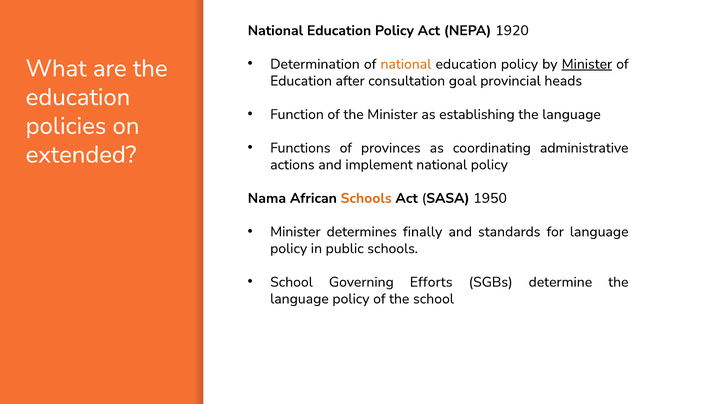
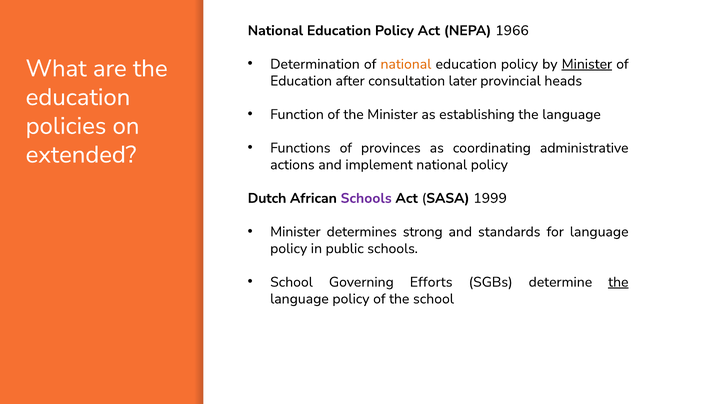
1920: 1920 -> 1966
goal: goal -> later
Nama: Nama -> Dutch
Schools at (366, 198) colour: orange -> purple
1950: 1950 -> 1999
finally: finally -> strong
the at (618, 282) underline: none -> present
